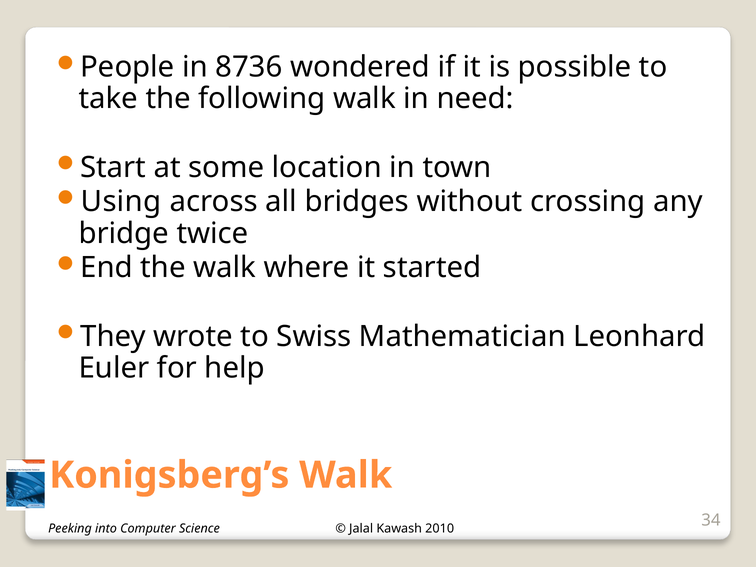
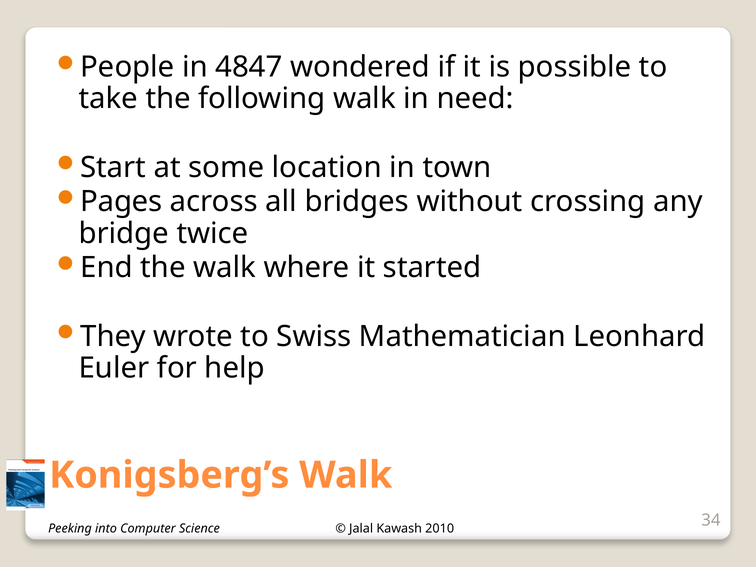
8736: 8736 -> 4847
Using: Using -> Pages
